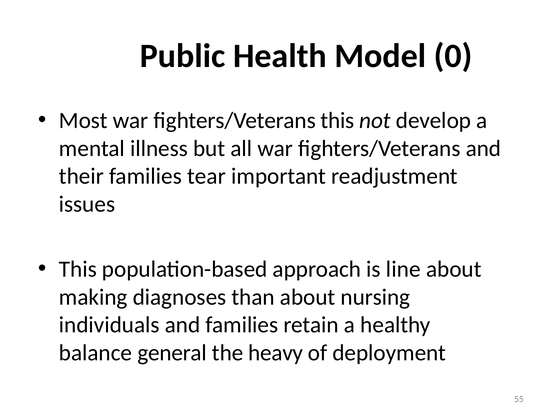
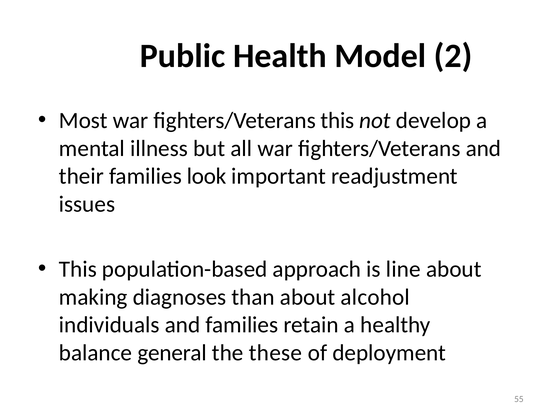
0: 0 -> 2
tear: tear -> look
nursing: nursing -> alcohol
heavy: heavy -> these
